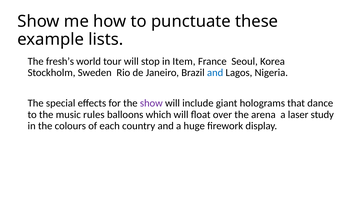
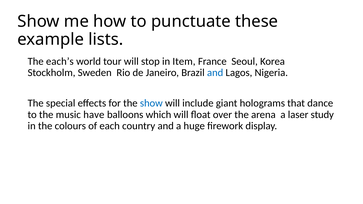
fresh’s: fresh’s -> each’s
show at (151, 103) colour: purple -> blue
rules: rules -> have
